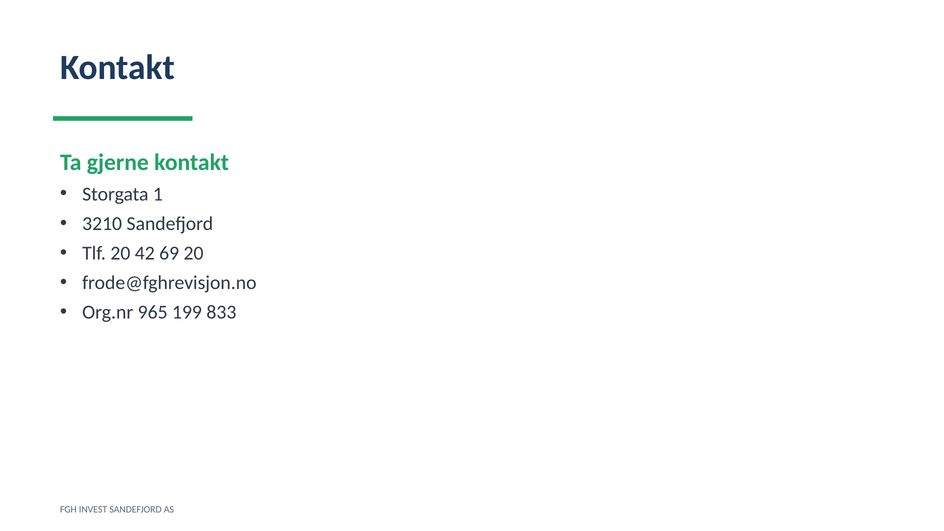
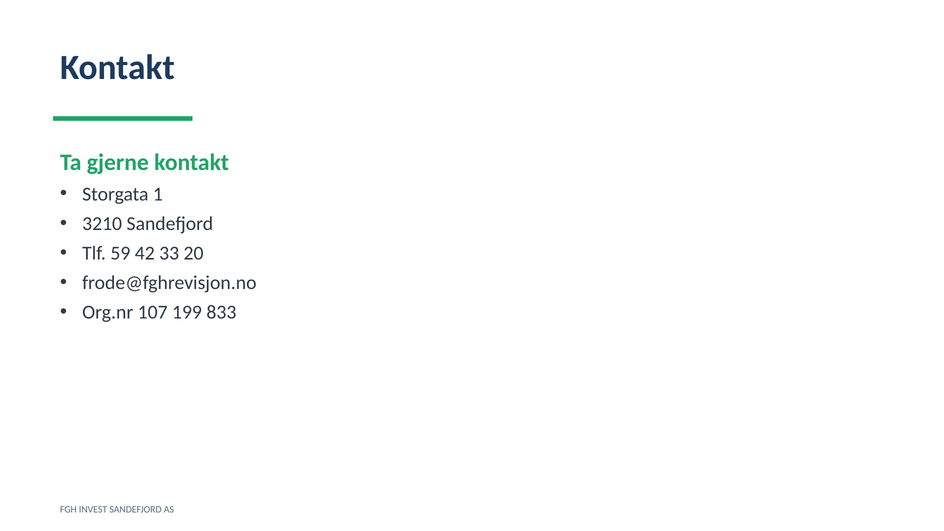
Tlf 20: 20 -> 59
69: 69 -> 33
965: 965 -> 107
